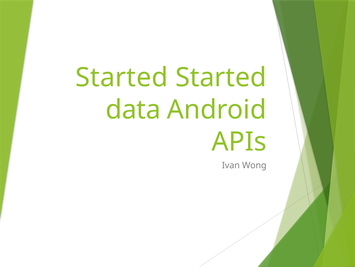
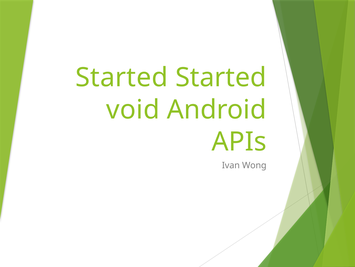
data: data -> void
